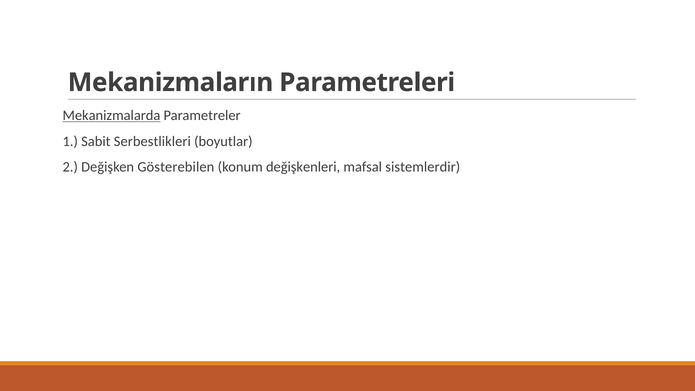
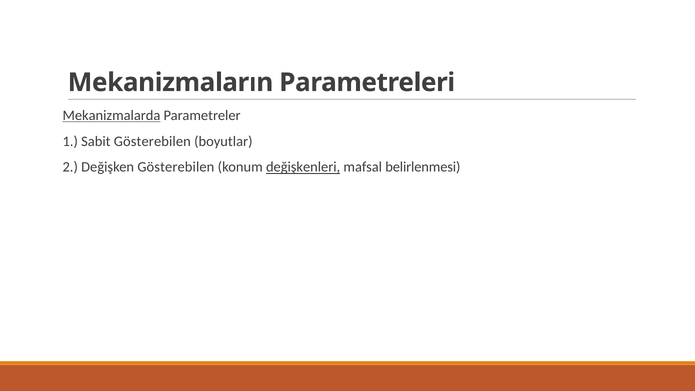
Sabit Serbestlikleri: Serbestlikleri -> Gösterebilen
değişkenleri underline: none -> present
sistemlerdir: sistemlerdir -> belirlenmesi
